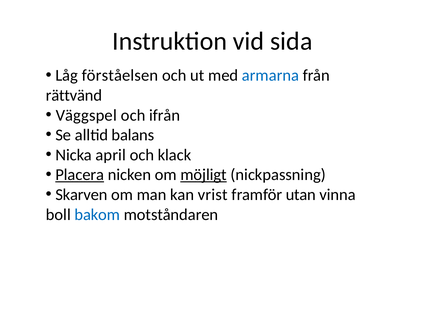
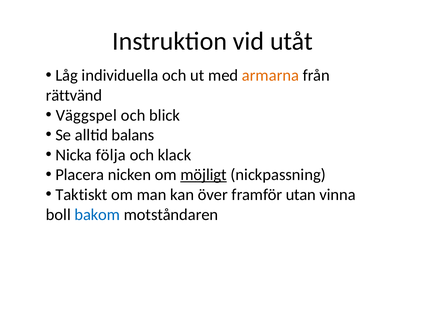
sida: sida -> utåt
förståelsen: förståelsen -> individuella
armarna colour: blue -> orange
ifrån: ifrån -> blick
april: april -> följa
Placera underline: present -> none
Skarven: Skarven -> Taktiskt
vrist: vrist -> över
